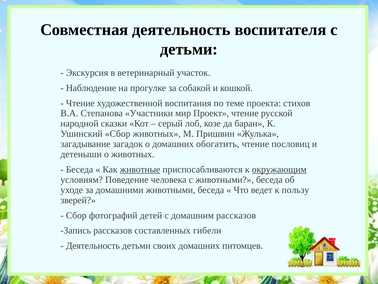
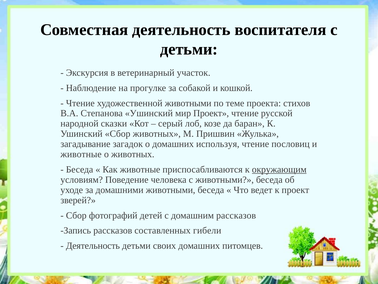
художественной воспитания: воспитания -> животными
Степанова Участники: Участники -> Ушинский
обогатить: обогатить -> используя
детеныши at (81, 154): детеныши -> животные
животные at (140, 169) underline: present -> none
к пользу: пользу -> проект
